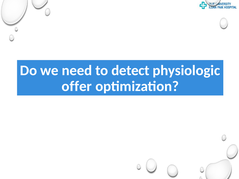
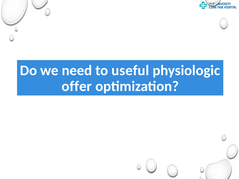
detect: detect -> useful
